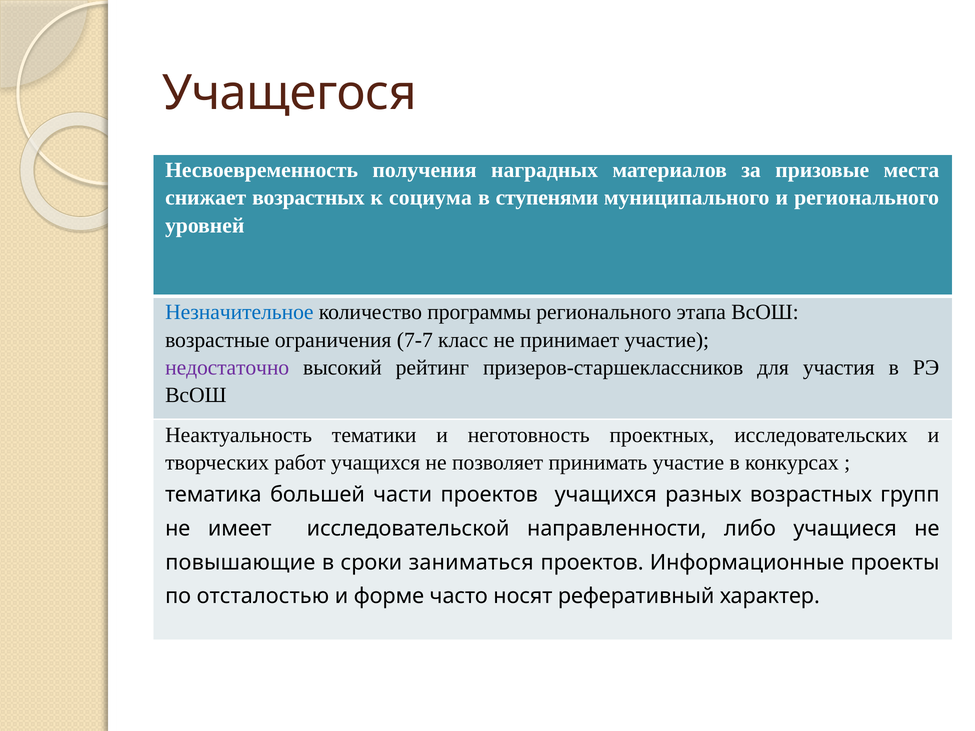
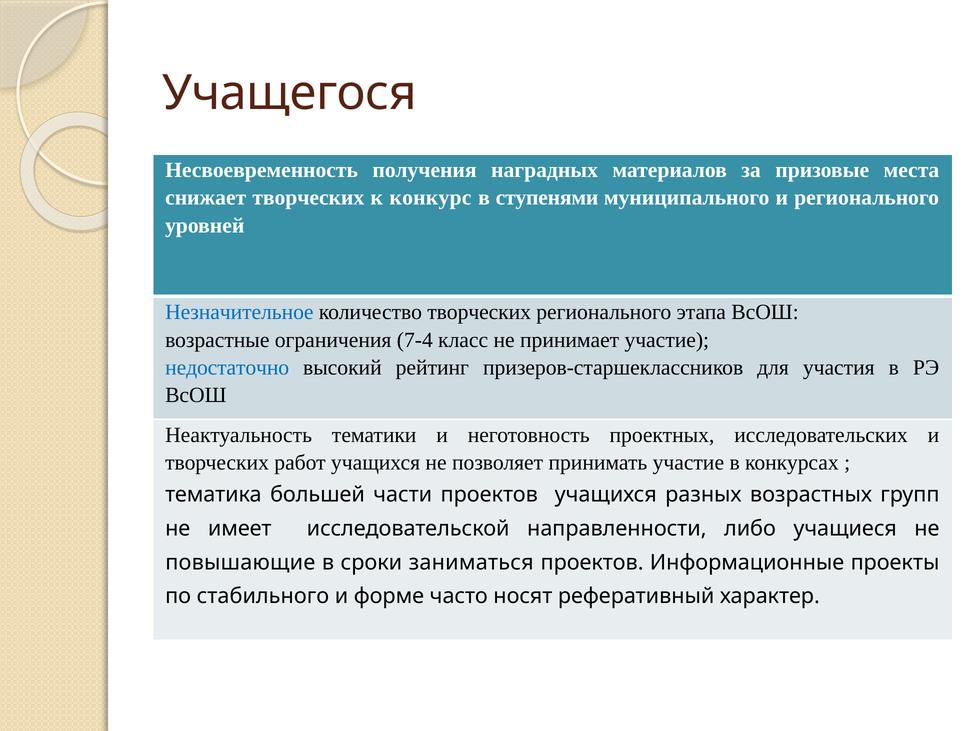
снижает возрастных: возрастных -> творческих
социума: социума -> конкурс
количество программы: программы -> творческих
7-7: 7-7 -> 7-4
недостаточно colour: purple -> blue
отсталостью: отсталостью -> стабильного
